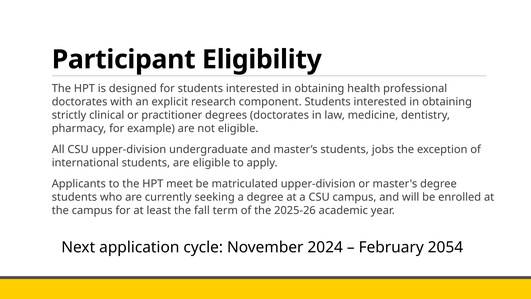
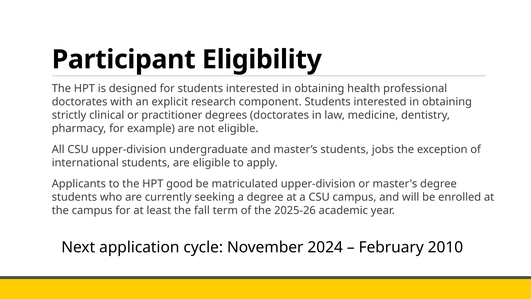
meet: meet -> good
2054: 2054 -> 2010
